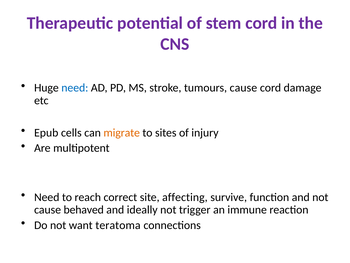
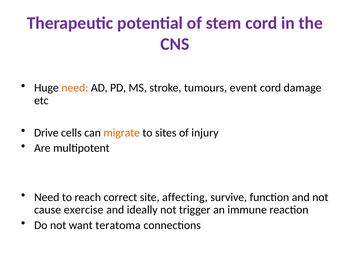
need at (75, 88) colour: blue -> orange
tumours cause: cause -> event
Epub: Epub -> Drive
behaved: behaved -> exercise
